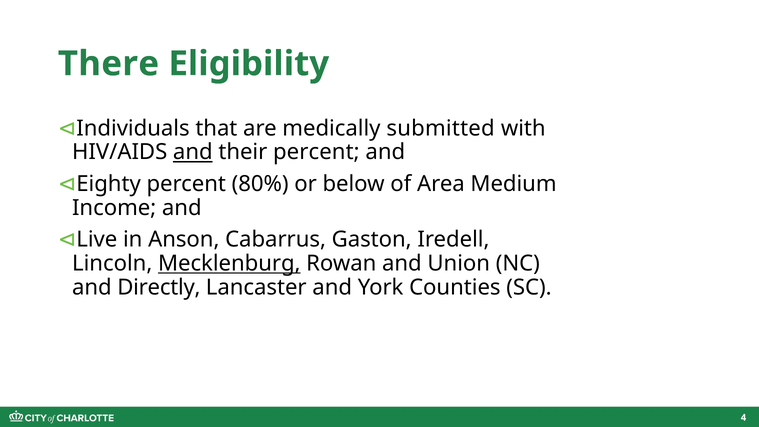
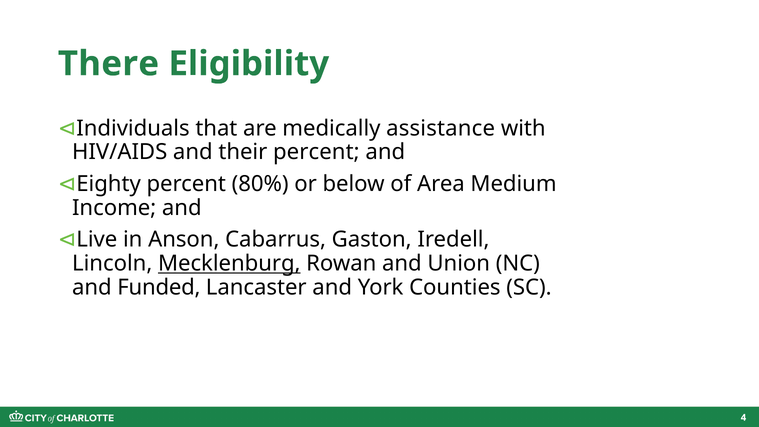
submitted: submitted -> assistance
and at (193, 152) underline: present -> none
Directly: Directly -> Funded
